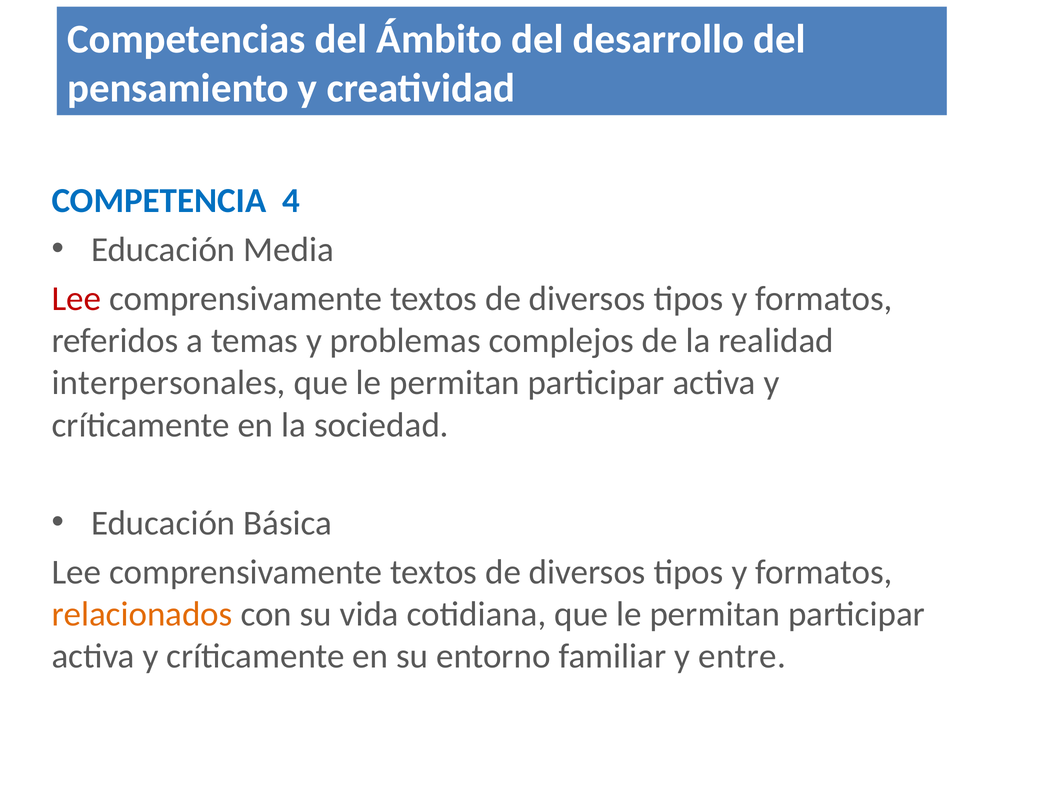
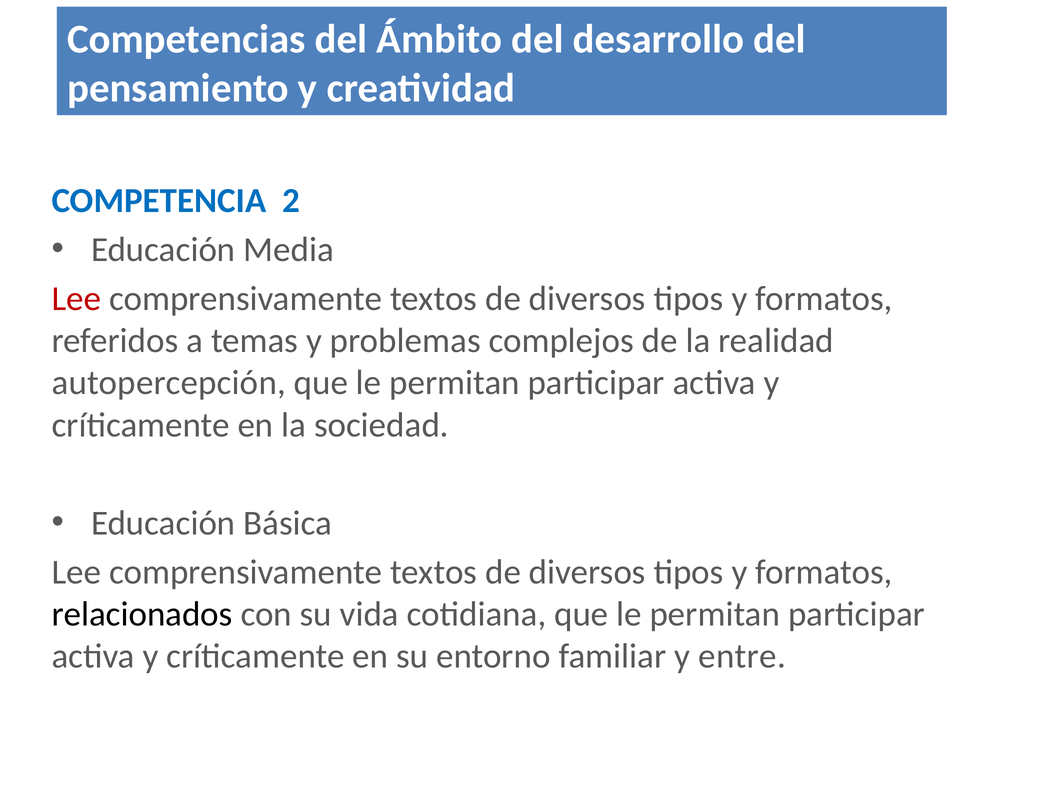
4: 4 -> 2
interpersonales: interpersonales -> autopercepción
relacionados colour: orange -> black
